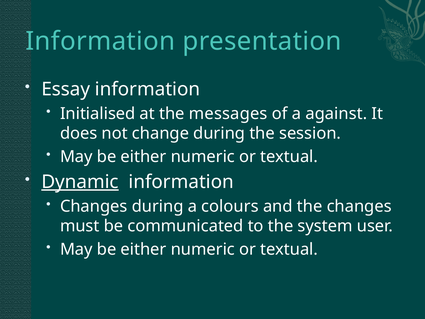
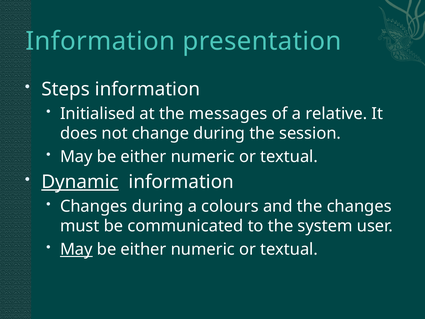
Essay: Essay -> Steps
against: against -> relative
May at (76, 249) underline: none -> present
